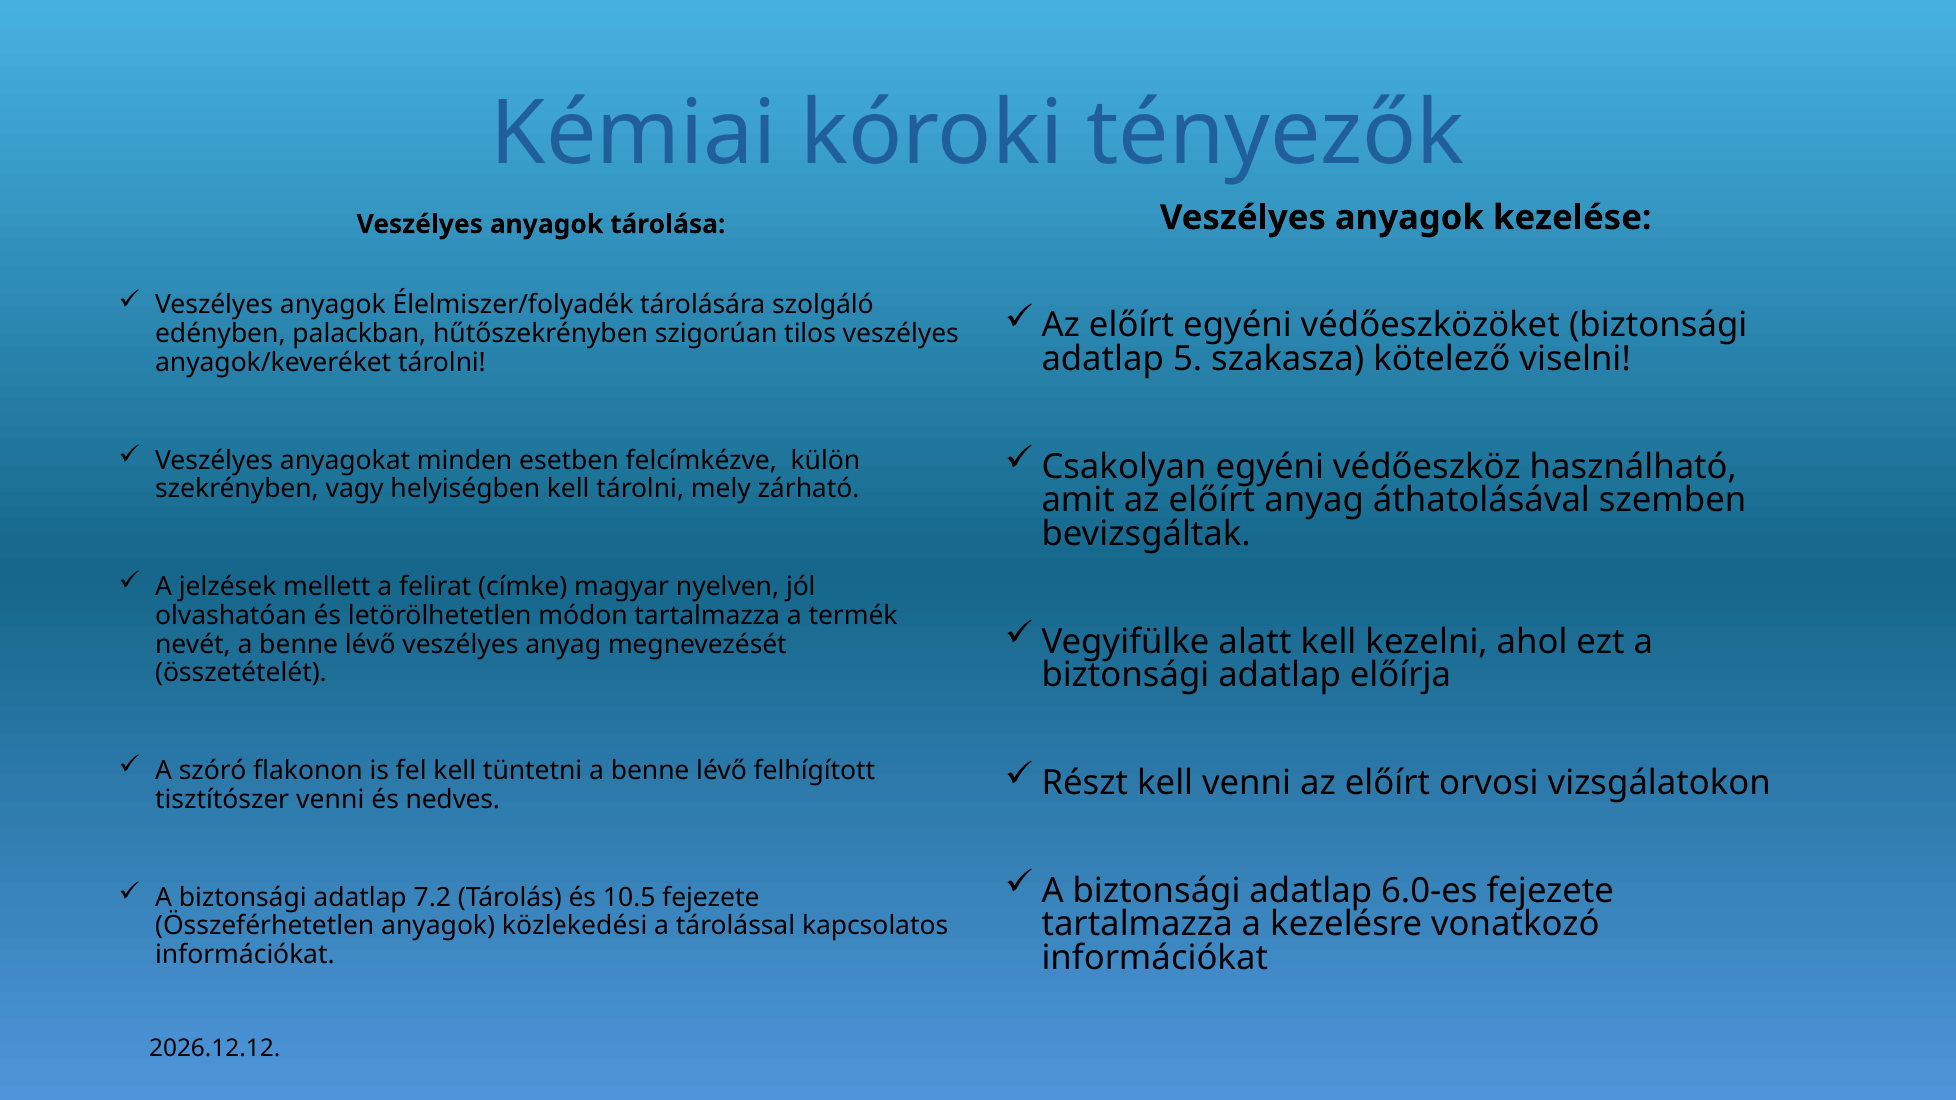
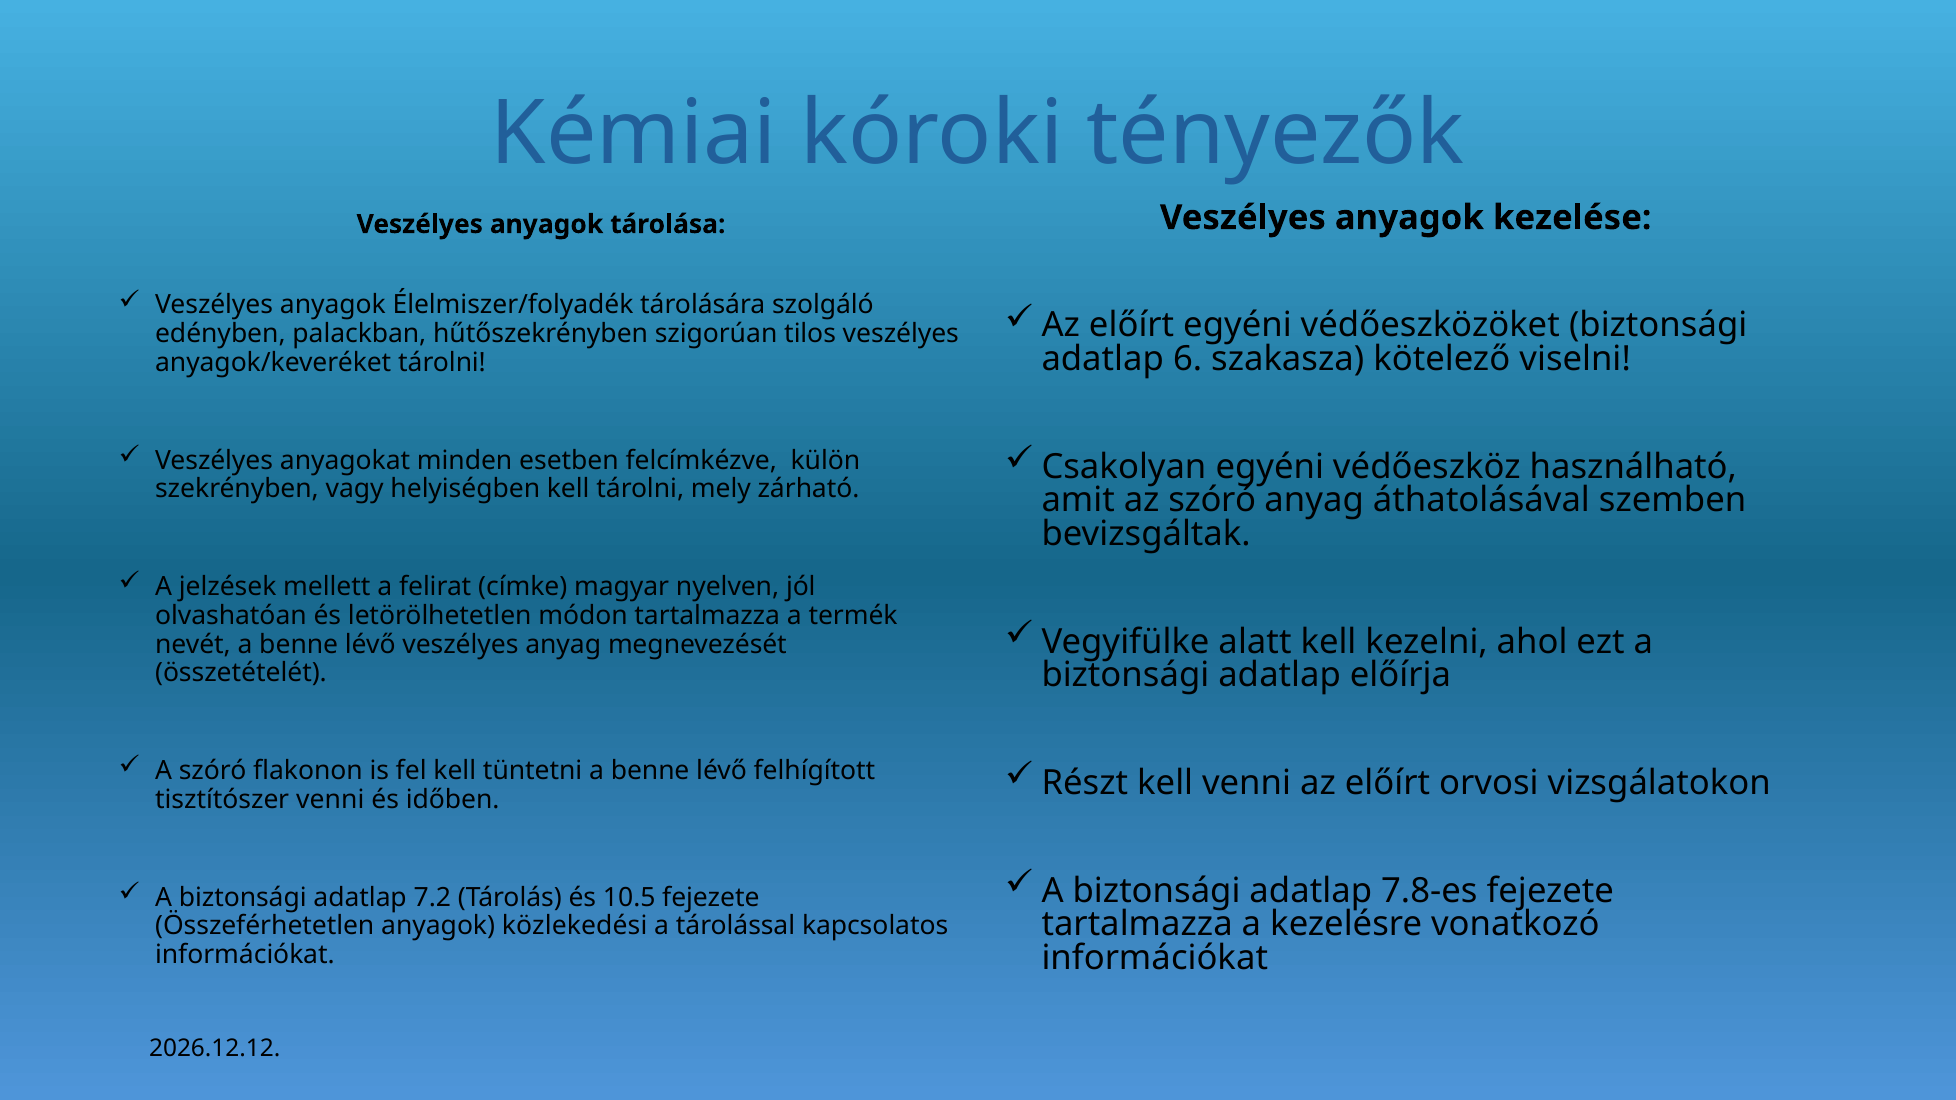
5: 5 -> 6
amit az előírt: előírt -> szóró
nedves: nedves -> időben
6.0-es: 6.0-es -> 7.8-es
